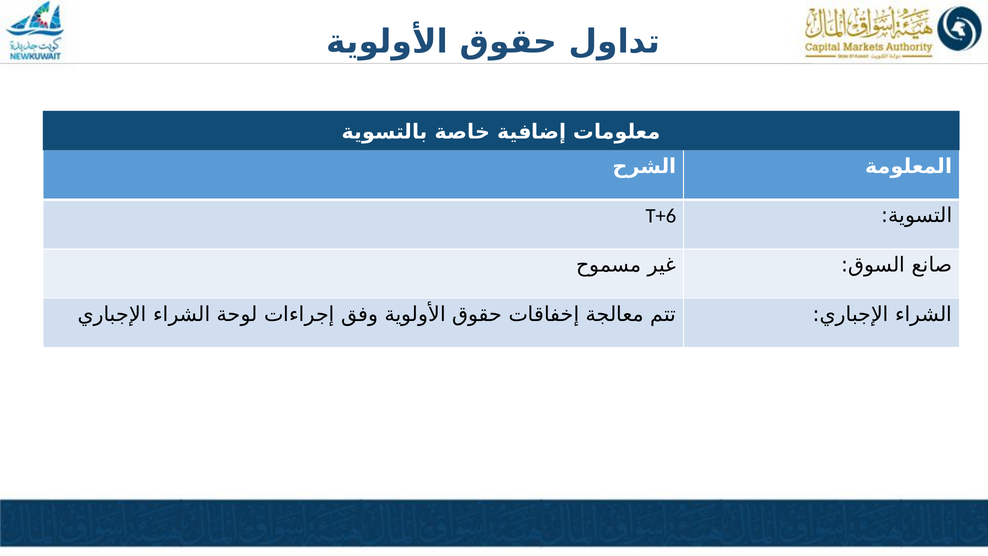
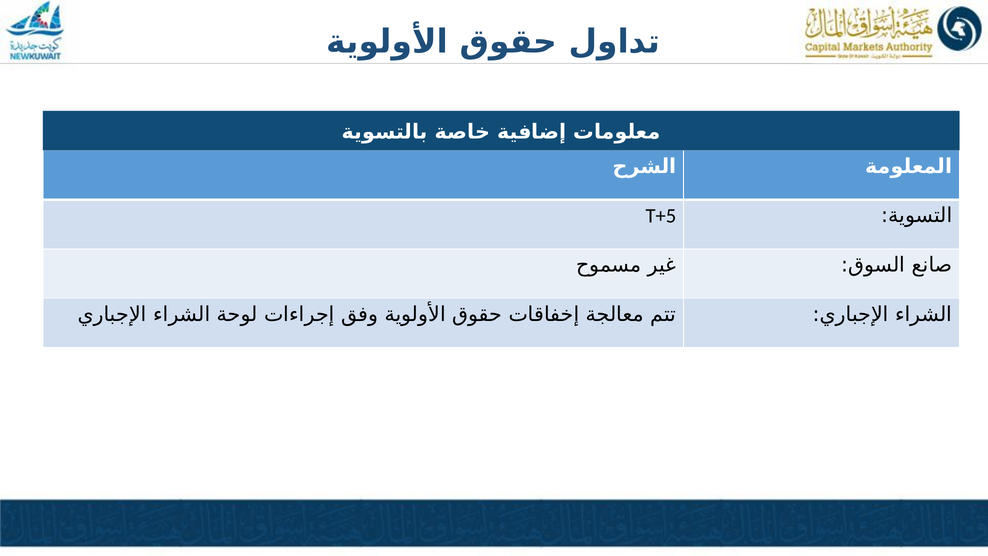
T+6: T+6 -> T+5
